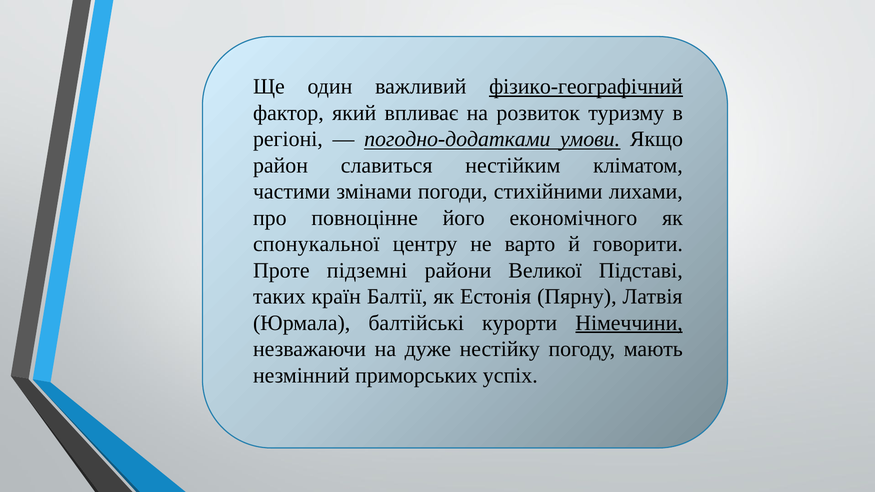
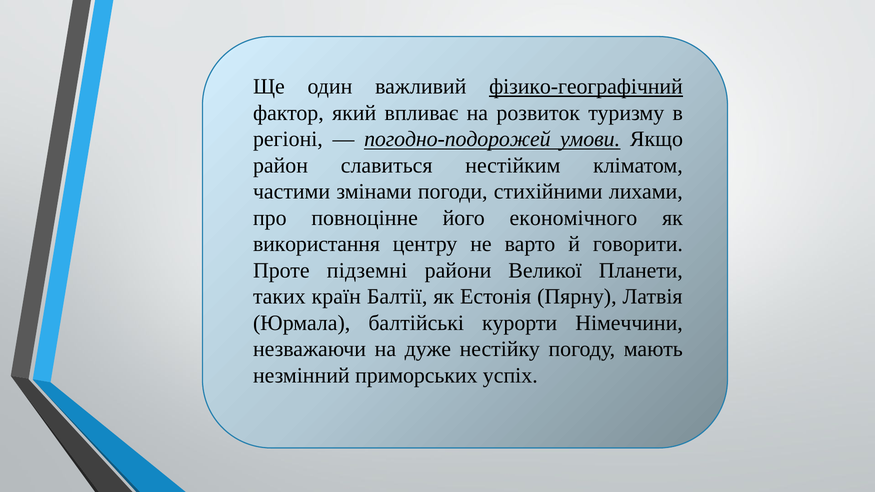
погодно-додатками: погодно-додатками -> погодно-подорожей
спонукальної: спонукальної -> використання
Підставі: Підставі -> Планети
Німеччини underline: present -> none
